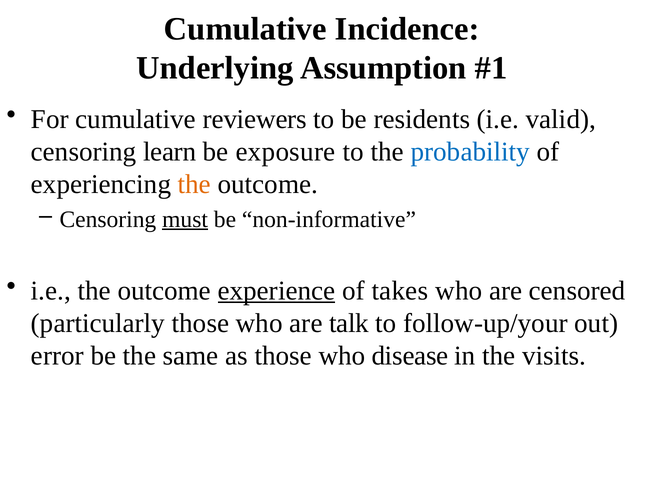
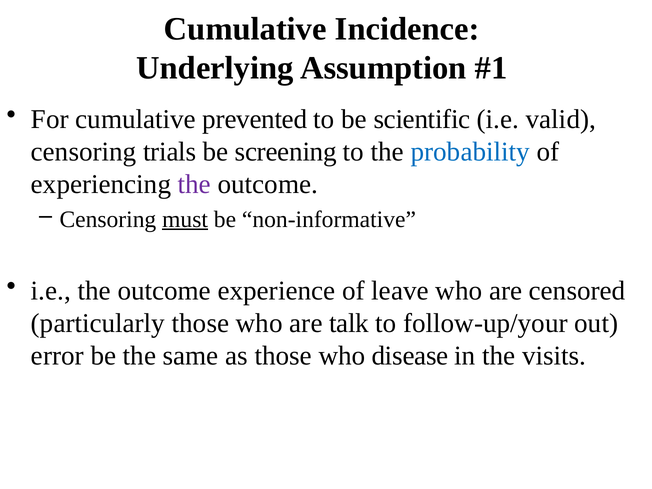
reviewers: reviewers -> prevented
residents: residents -> scientific
learn: learn -> trials
exposure: exposure -> screening
the at (194, 184) colour: orange -> purple
experience underline: present -> none
takes: takes -> leave
